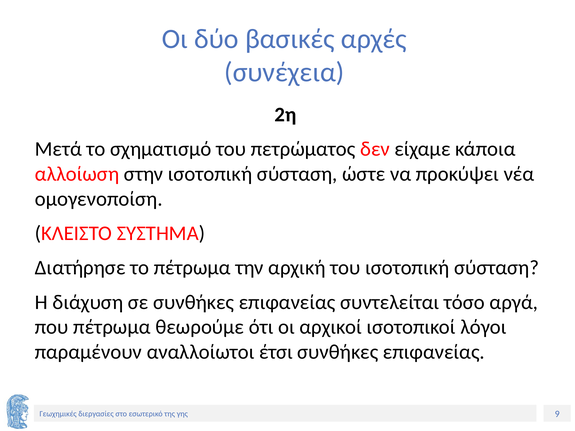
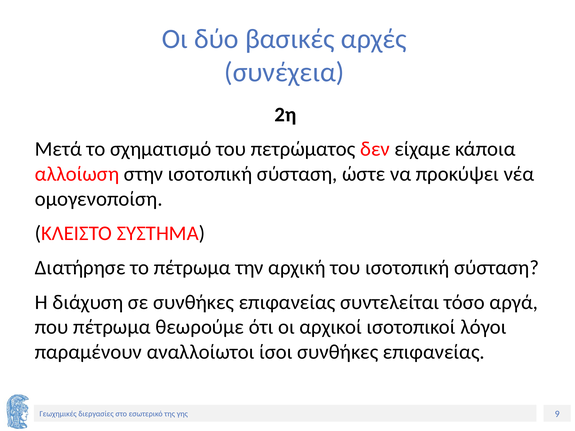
έτσι: έτσι -> ίσοι
